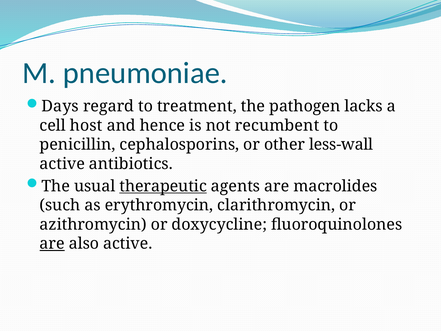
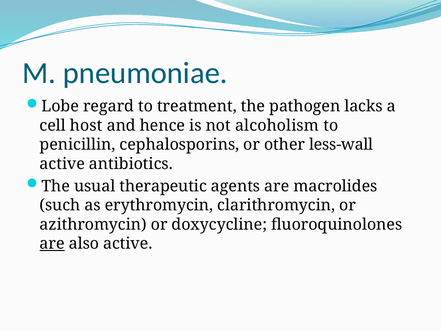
Days: Days -> Lobe
recumbent: recumbent -> alcoholism
therapeutic underline: present -> none
